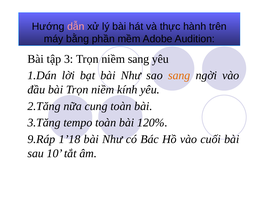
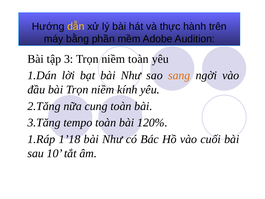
dẫn colour: pink -> yellow
niềm sang: sang -> toàn
9.Ráp: 9.Ráp -> 1.Ráp
